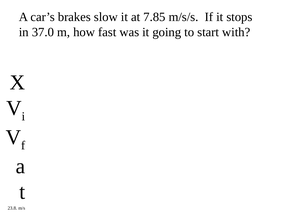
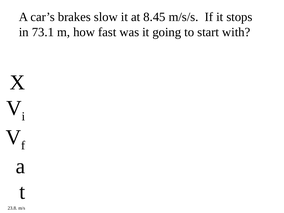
7.85: 7.85 -> 8.45
37.0: 37.0 -> 73.1
